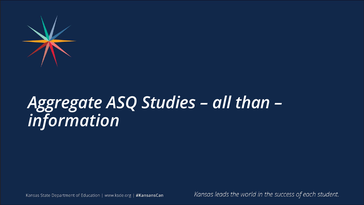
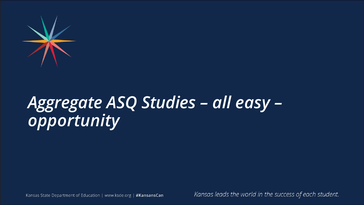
than: than -> easy
information: information -> opportunity
